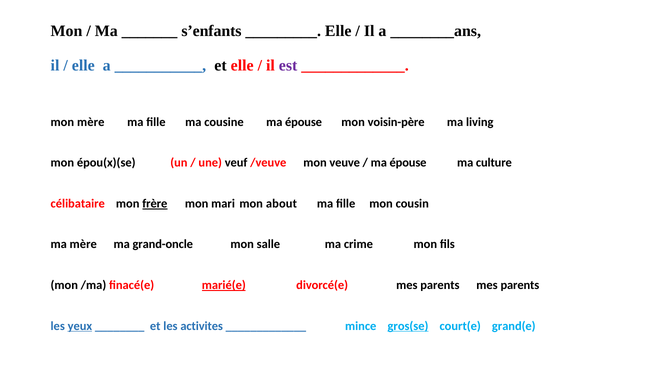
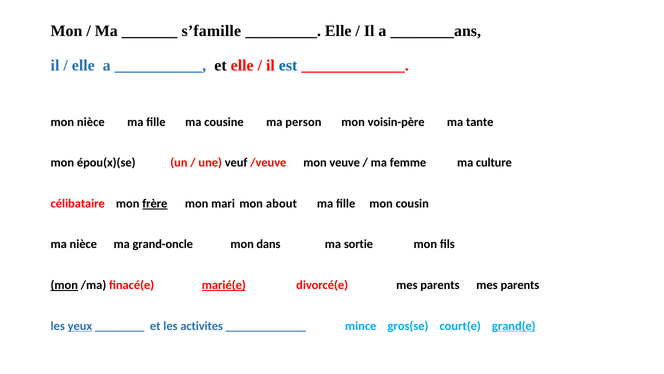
s’enfants: s’enfants -> s’famille
est colour: purple -> blue
mon mère: mère -> nièce
cousine ma épouse: épouse -> person
living: living -> tante
épouse at (408, 163): épouse -> femme
ma mère: mère -> nièce
salle: salle -> dans
crime: crime -> sortie
mon at (64, 285) underline: none -> present
gros(se underline: present -> none
grand(e underline: none -> present
